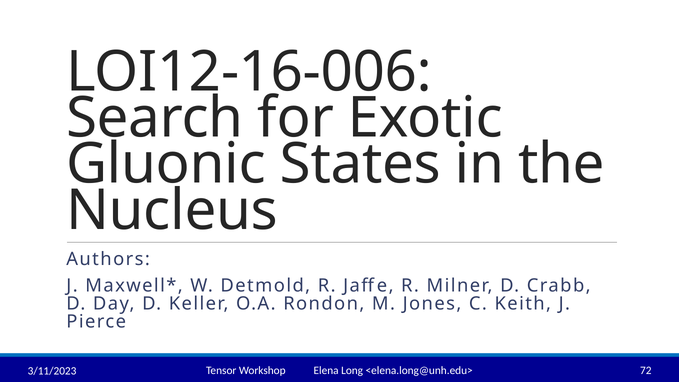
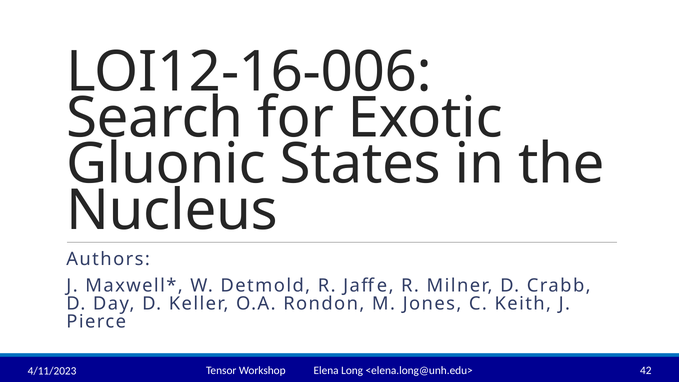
72: 72 -> 42
3/11/2023: 3/11/2023 -> 4/11/2023
